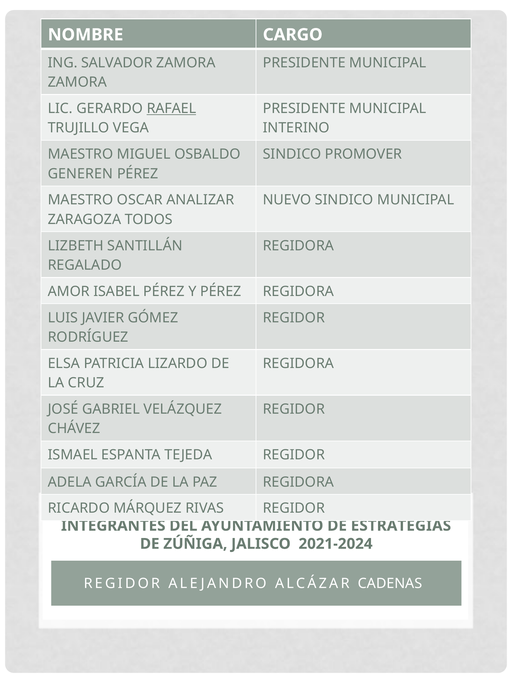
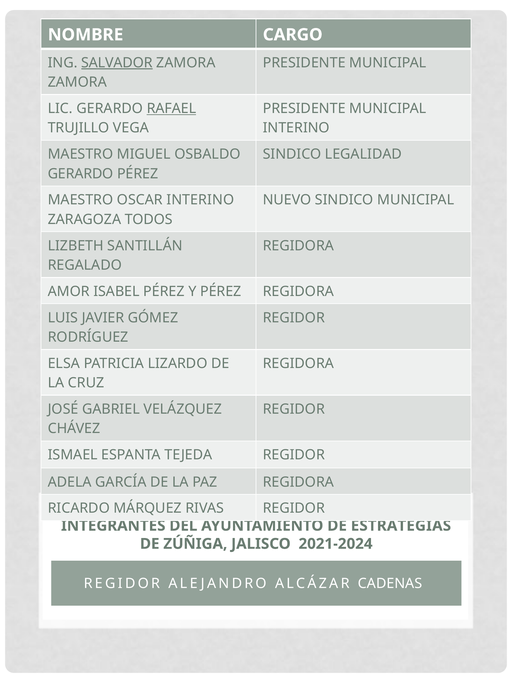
SALVADOR underline: none -> present
PROMOVER: PROMOVER -> LEGALIDAD
GENEREN at (80, 174): GENEREN -> GERARDO
OSCAR ANALIZAR: ANALIZAR -> INTERINO
